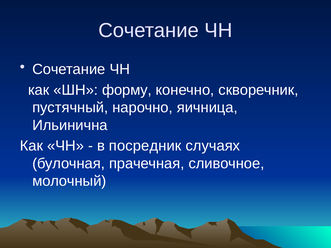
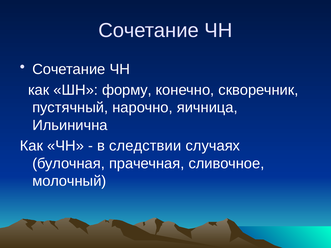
посредник: посредник -> следствии
